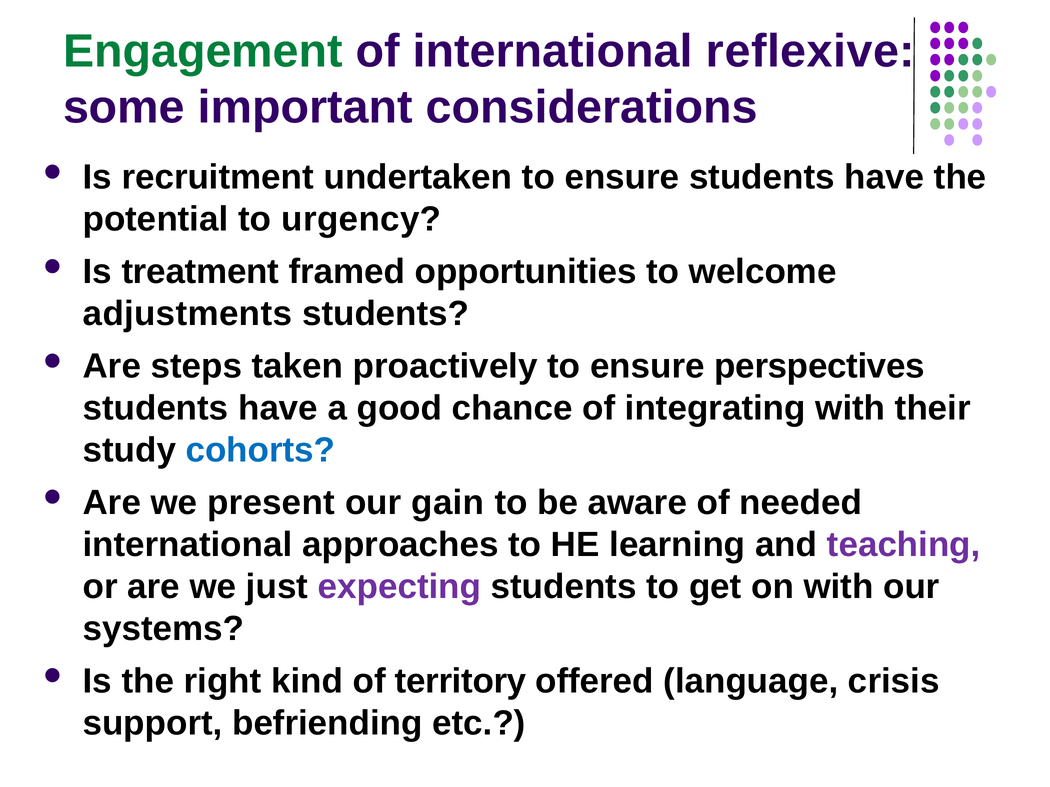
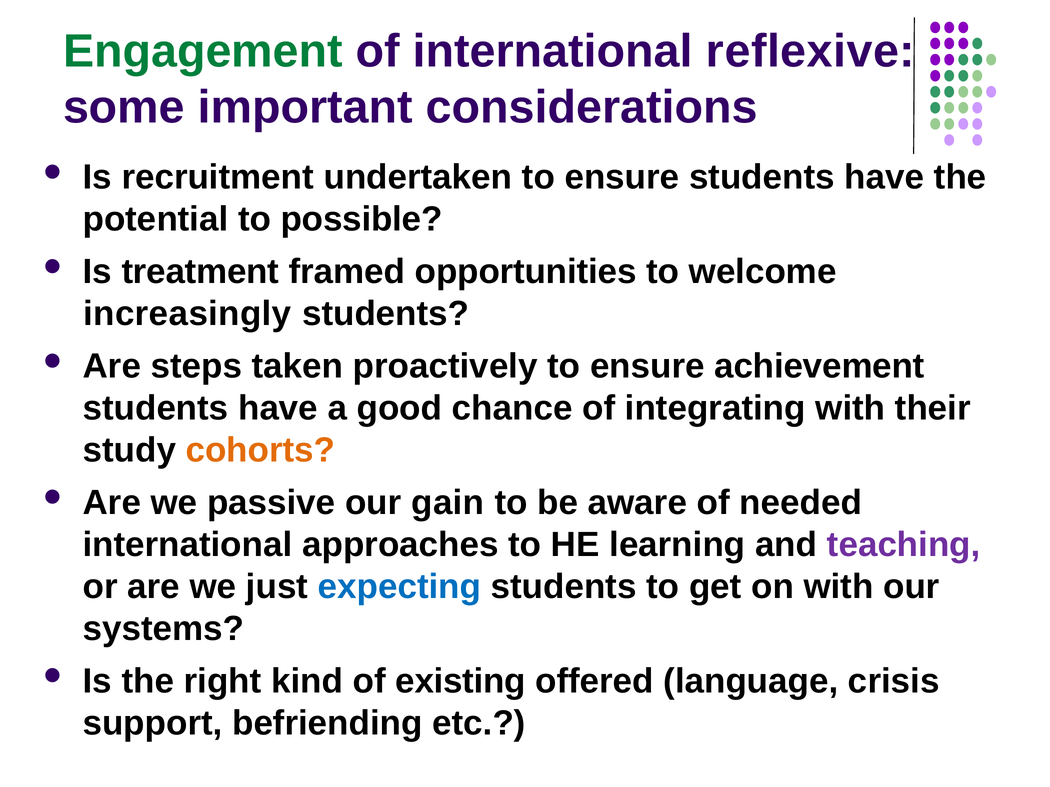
urgency: urgency -> possible
adjustments: adjustments -> increasingly
perspectives: perspectives -> achievement
cohorts colour: blue -> orange
present: present -> passive
expecting colour: purple -> blue
territory: territory -> existing
